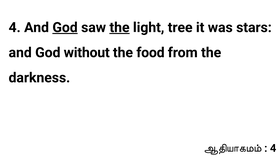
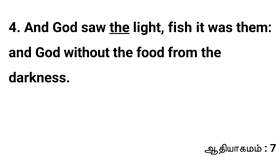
God at (65, 27) underline: present -> none
tree: tree -> fish
stars: stars -> them
4 at (273, 148): 4 -> 7
